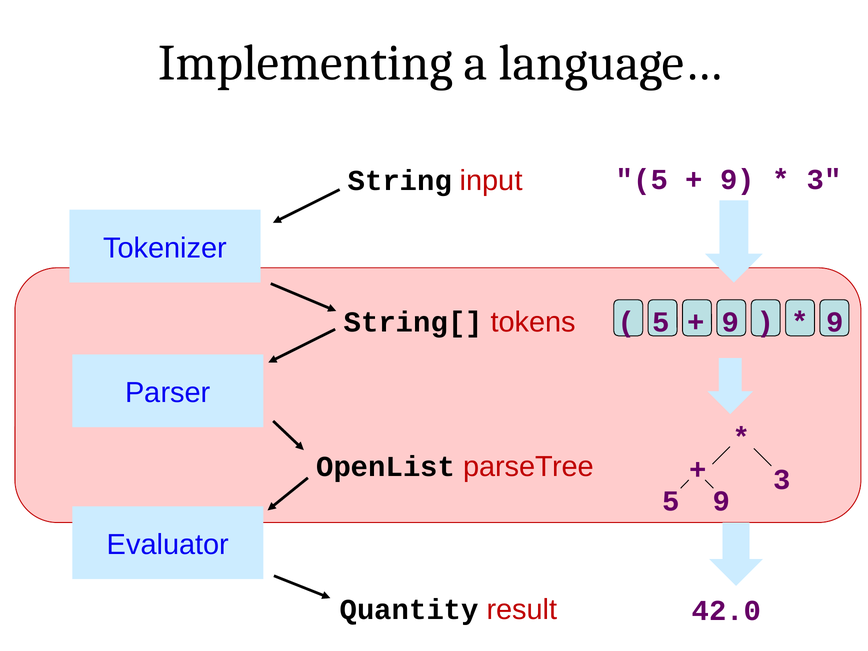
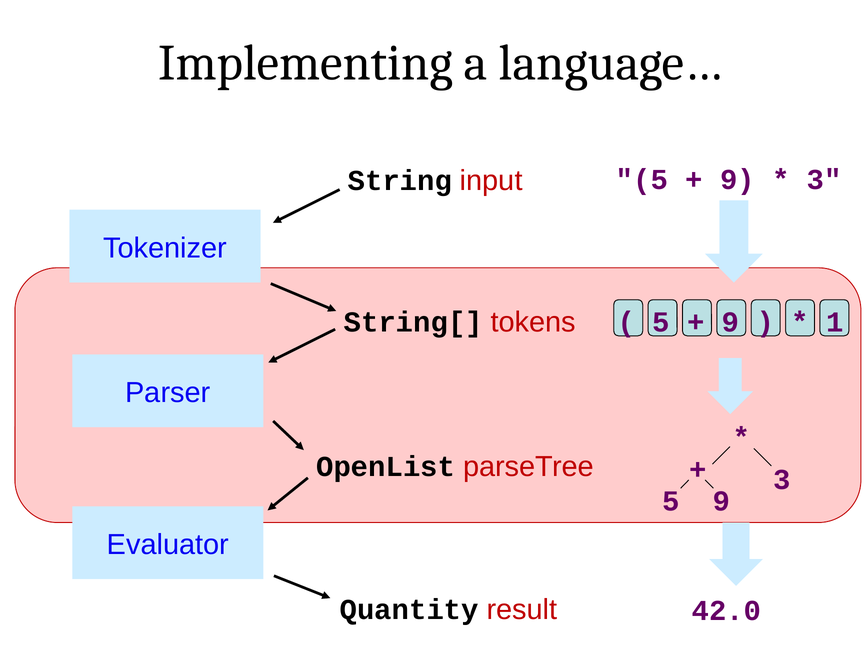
9 at (835, 322): 9 -> 1
